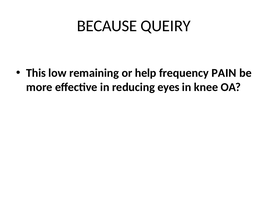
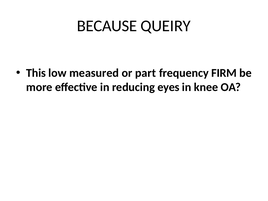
remaining: remaining -> measured
help: help -> part
PAIN: PAIN -> FIRM
